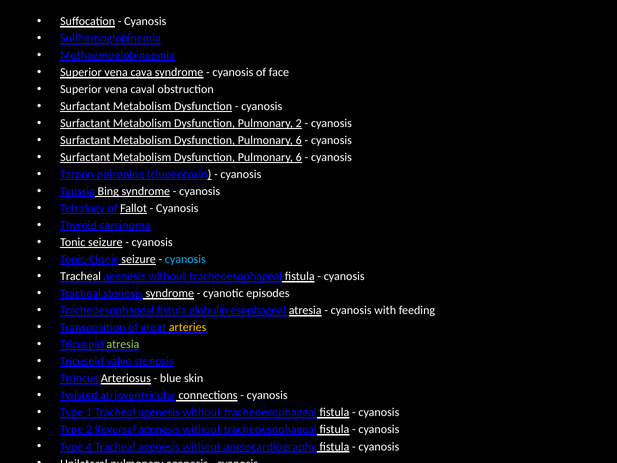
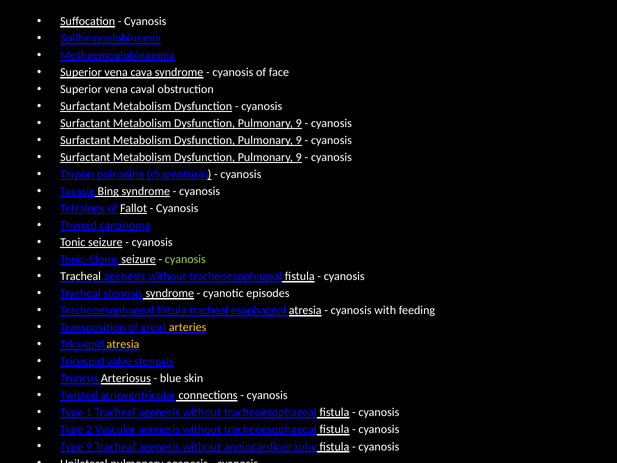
2 at (299, 123): 2 -> 9
6 at (299, 140): 6 -> 9
6 at (299, 157): 6 -> 9
cyanosis at (185, 259) colour: light blue -> light green
fistula globulin: globulin -> tracheal
atresia at (123, 344) colour: light green -> yellow
Reversal: Reversal -> Vascular
Type 4: 4 -> 9
